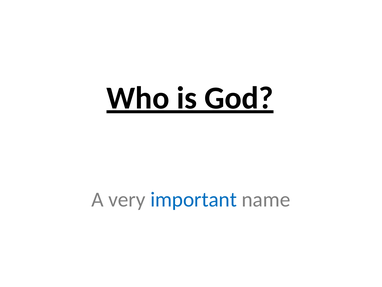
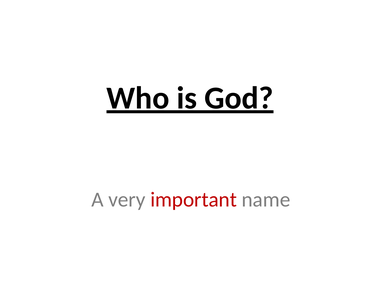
important colour: blue -> red
